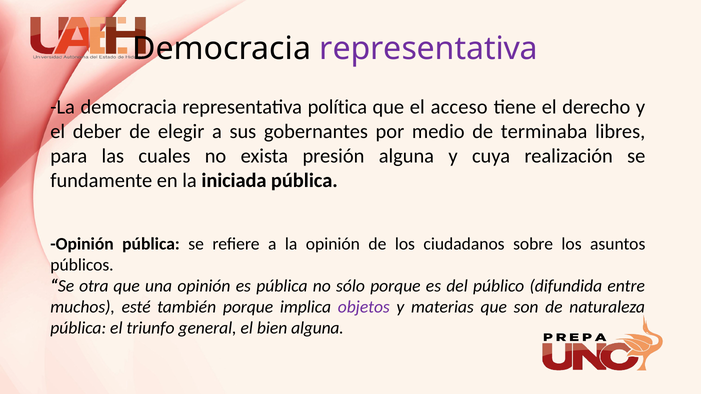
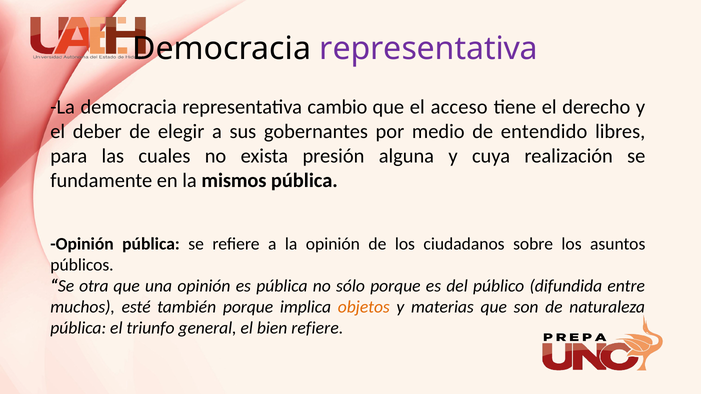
política: política -> cambio
terminaba: terminaba -> entendido
iniciada: iniciada -> mismos
objetos colour: purple -> orange
bien alguna: alguna -> refiere
